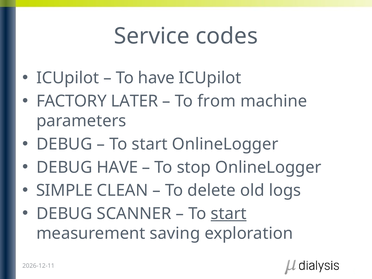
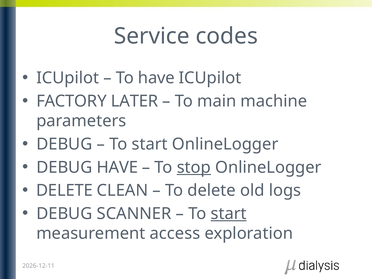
from: from -> main
stop underline: none -> present
SIMPLE at (64, 191): SIMPLE -> DELETE
saving: saving -> access
